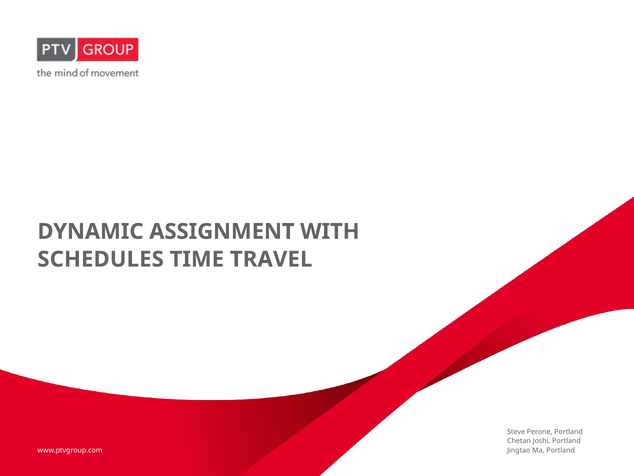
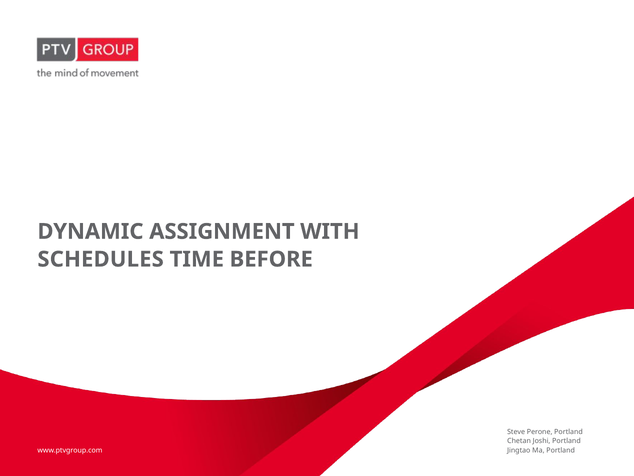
TRAVEL: TRAVEL -> BEFORE
